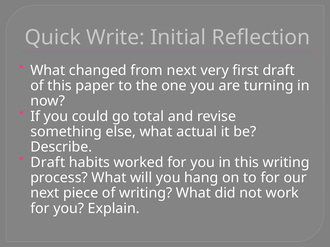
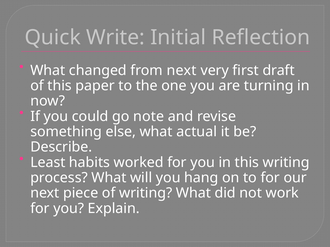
total: total -> note
Draft at (48, 163): Draft -> Least
